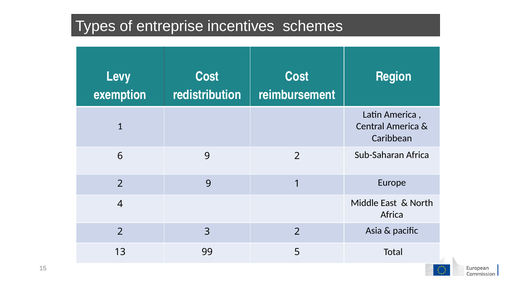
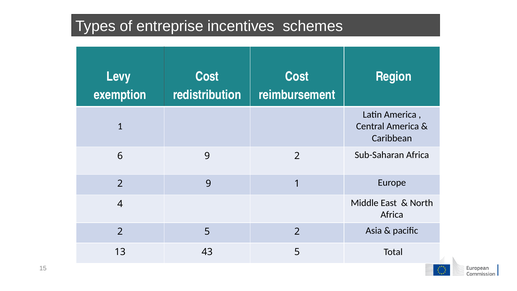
2 3: 3 -> 5
99: 99 -> 43
